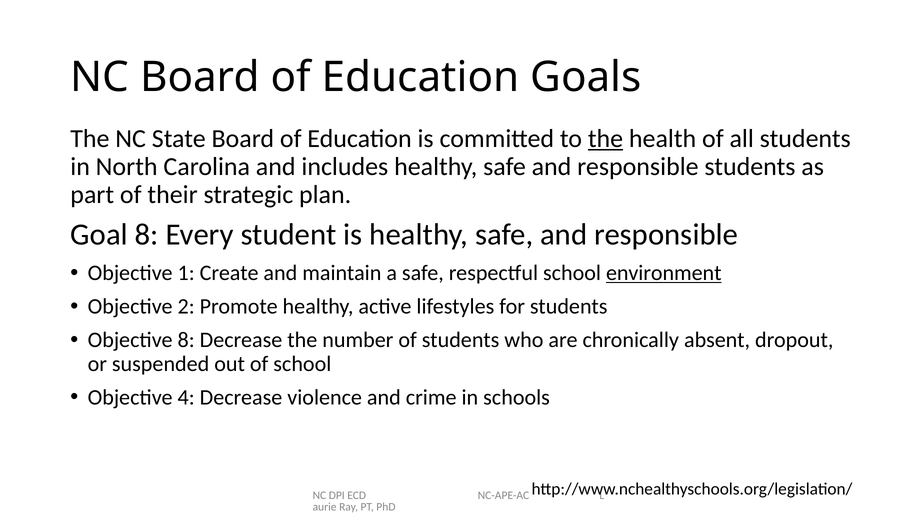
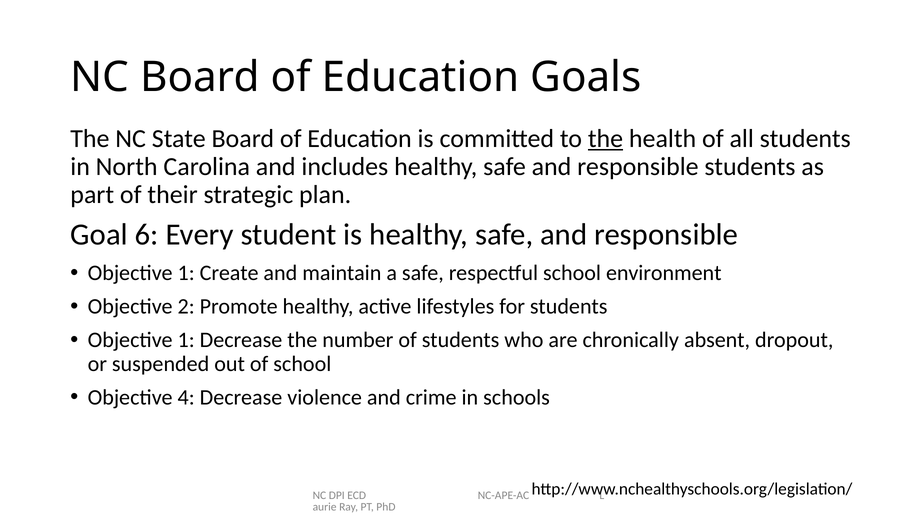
Goal 8: 8 -> 6
environment underline: present -> none
8 at (186, 340): 8 -> 1
